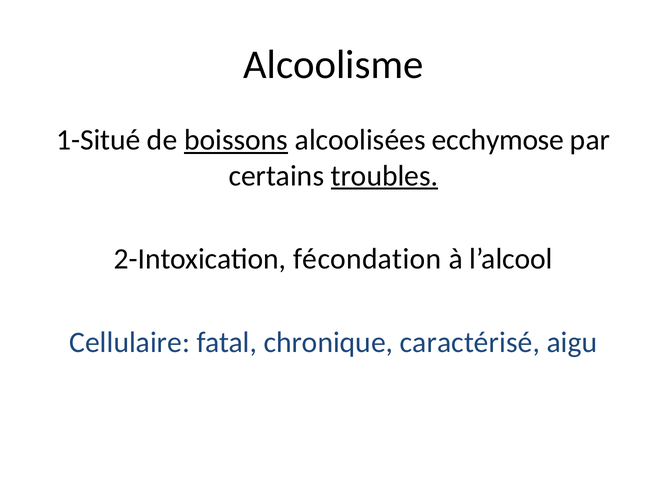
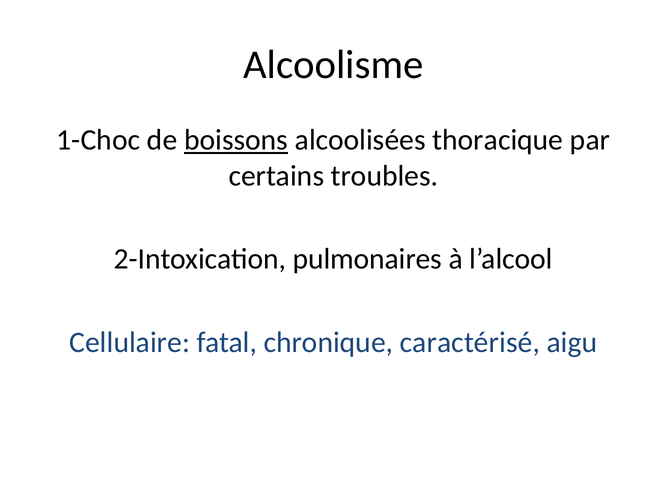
1-Situé: 1-Situé -> 1-Choc
ecchymose: ecchymose -> thoracique
troubles underline: present -> none
fécondation: fécondation -> pulmonaires
